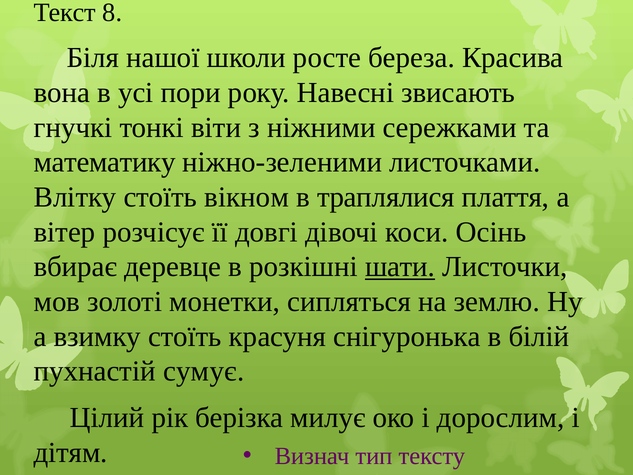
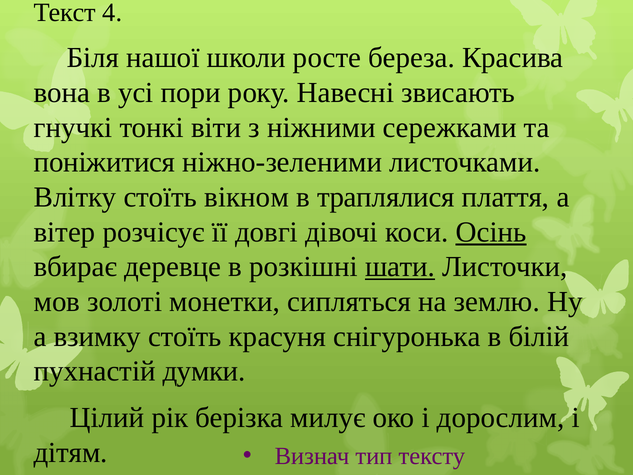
8: 8 -> 4
математику: математику -> поніжитися
Осінь underline: none -> present
сумує: сумує -> думки
